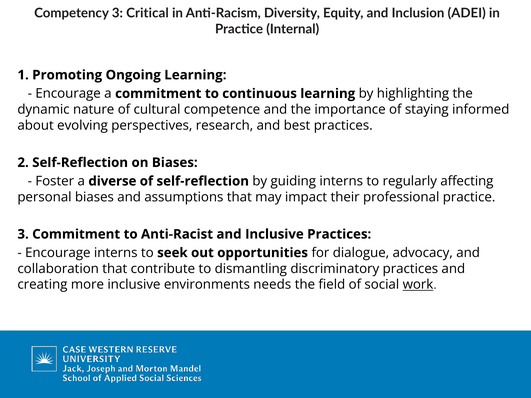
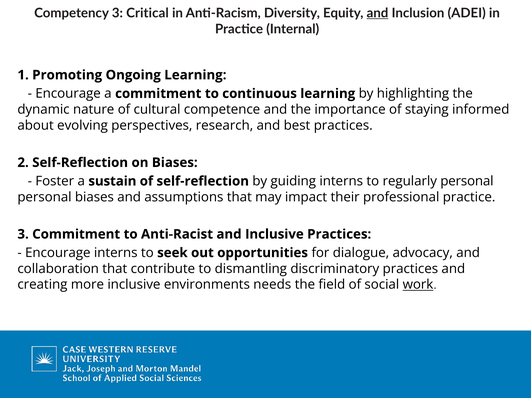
and at (377, 13) underline: none -> present
diverse: diverse -> sustain
regularly affecting: affecting -> personal
